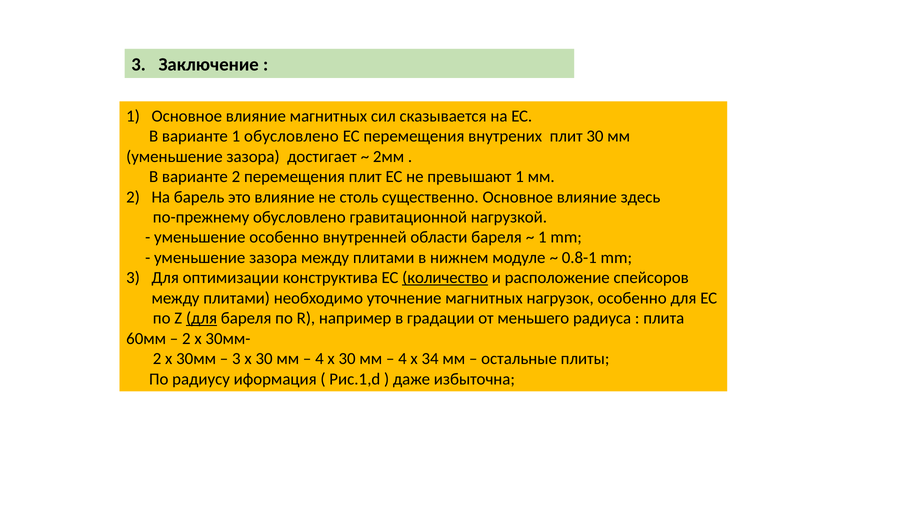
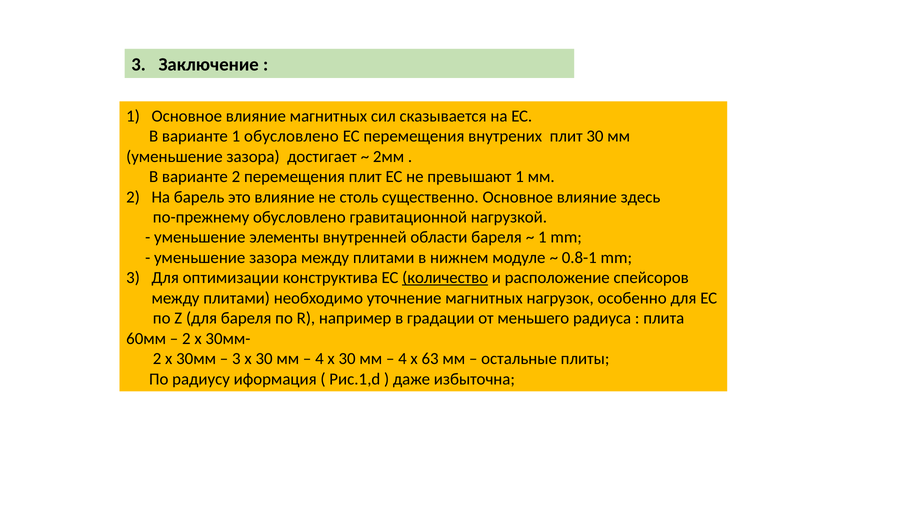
уменьшение особенно: особенно -> элементы
для at (202, 318) underline: present -> none
34: 34 -> 63
